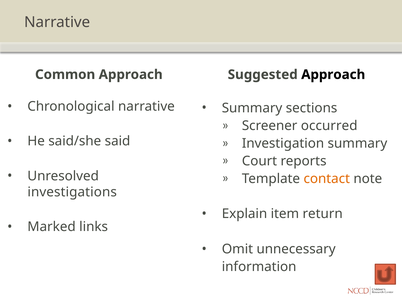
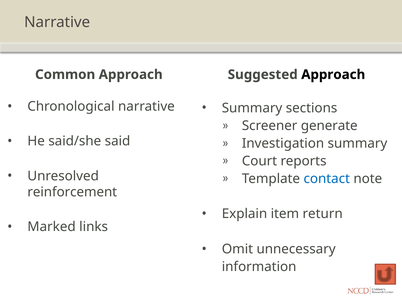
occurred: occurred -> generate
contact colour: orange -> blue
investigations: investigations -> reinforcement
